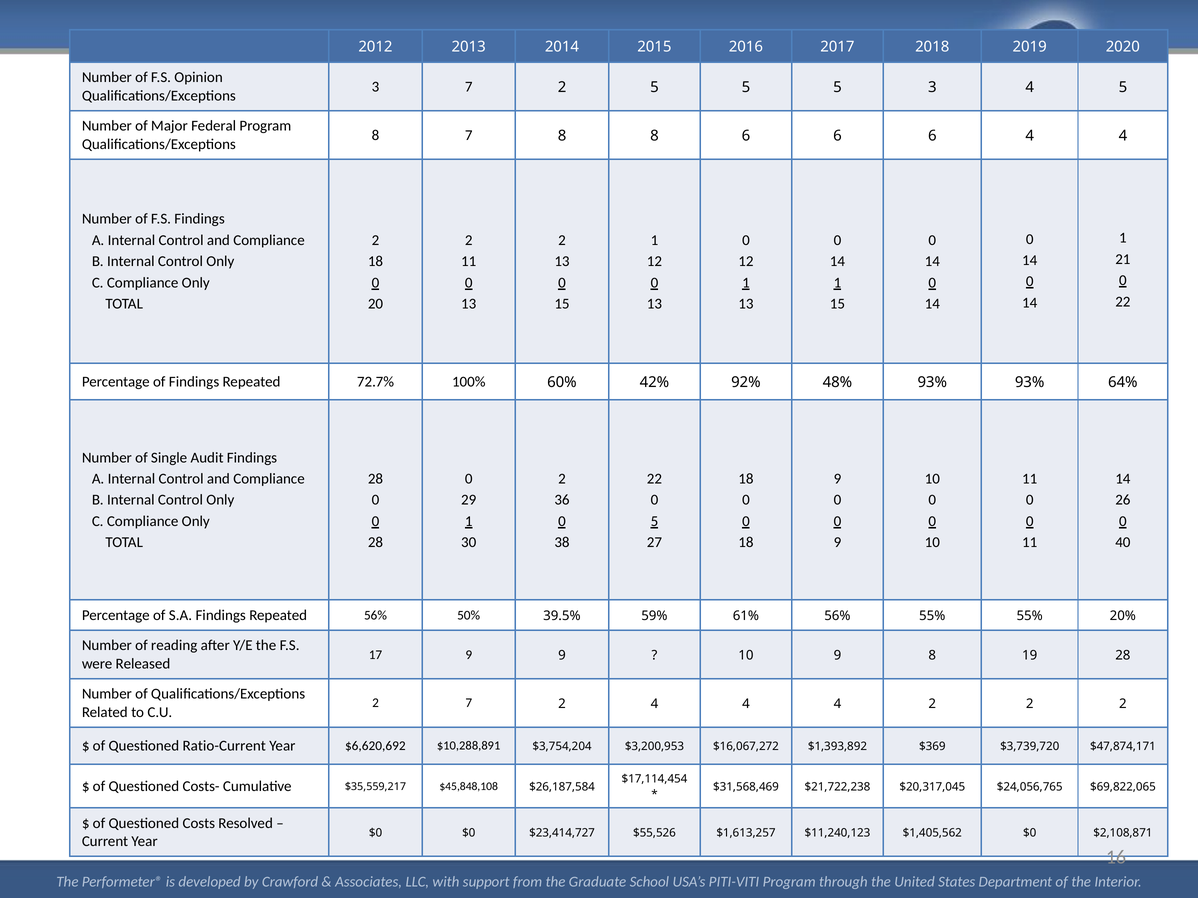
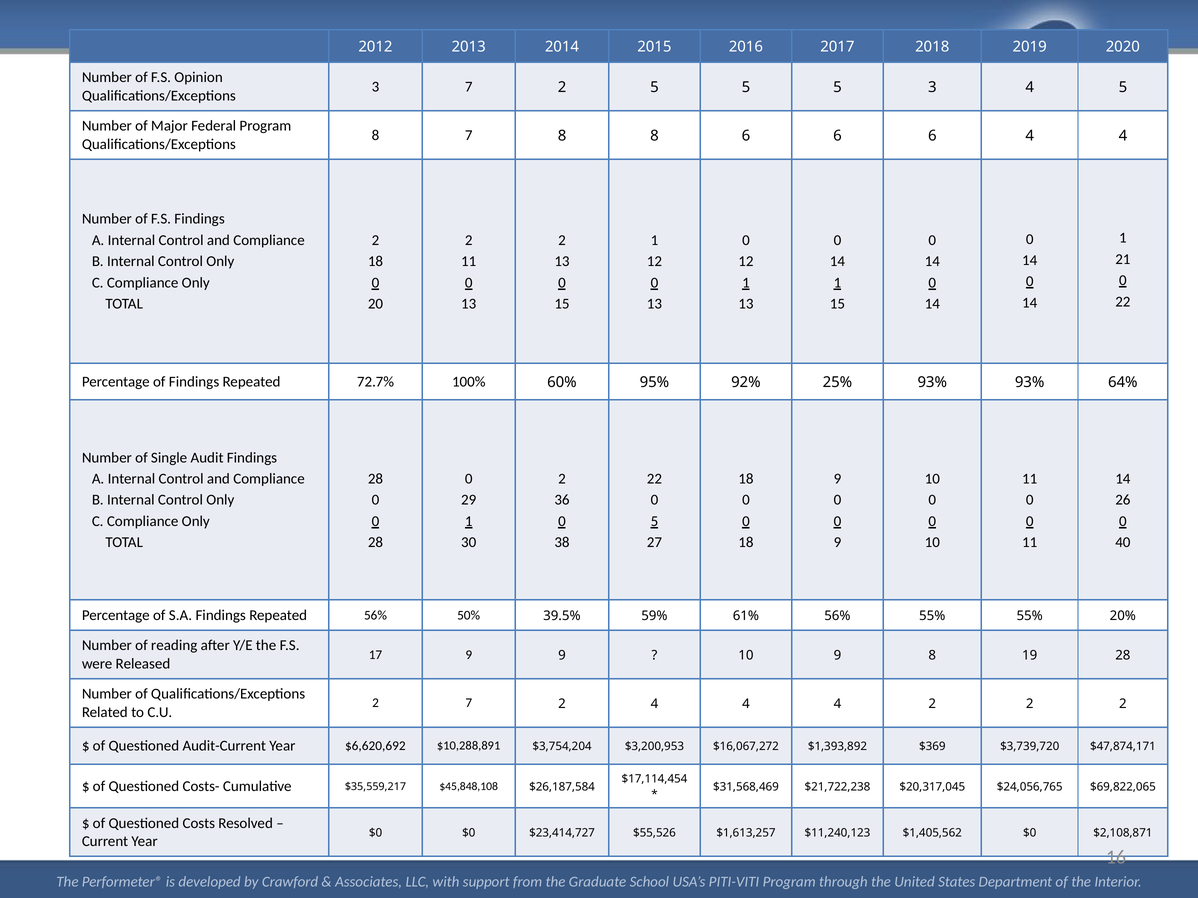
42%: 42% -> 95%
48%: 48% -> 25%
Ratio-Current: Ratio-Current -> Audit-Current
